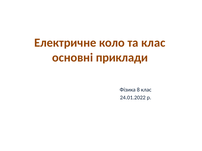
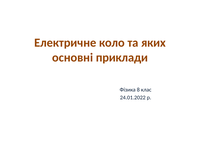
та клас: клас -> яких
